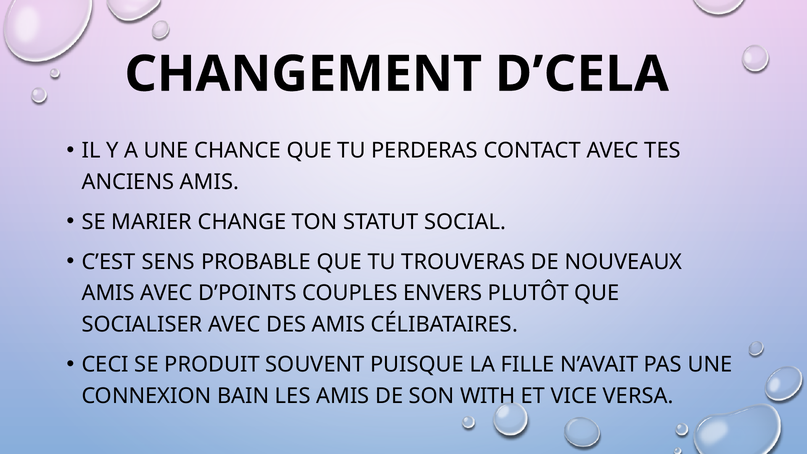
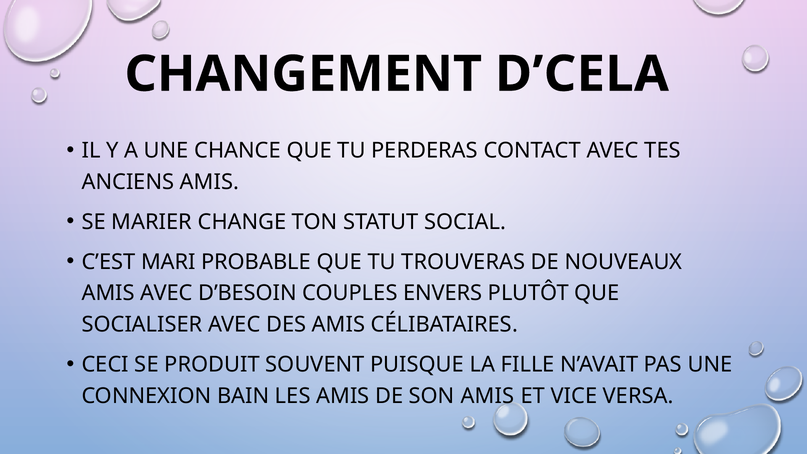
SENS: SENS -> MARI
D’POINTS: D’POINTS -> D’BESOIN
SON WITH: WITH -> AMIS
